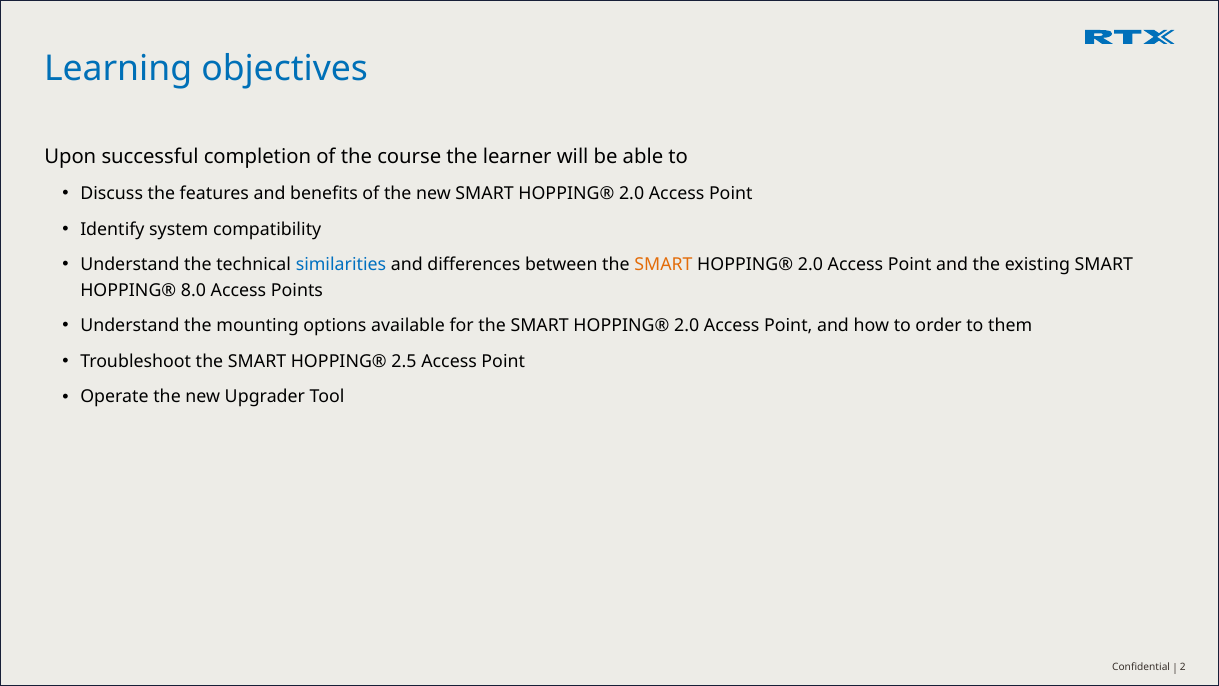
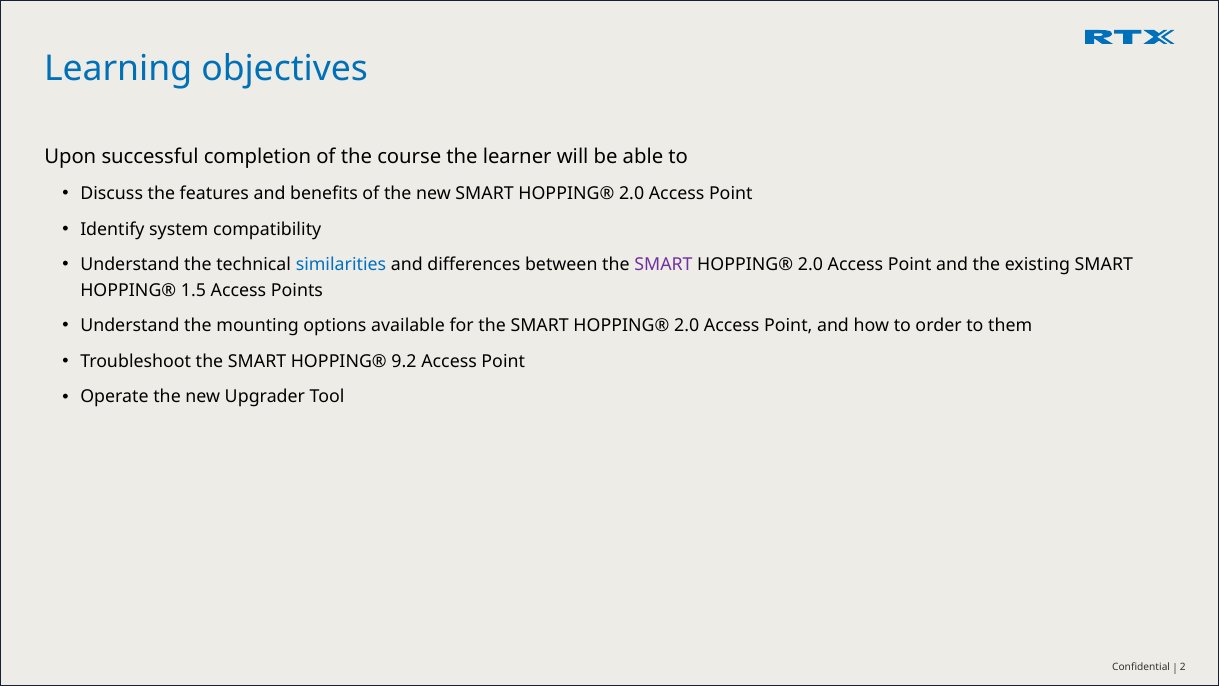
SMART at (663, 265) colour: orange -> purple
8.0: 8.0 -> 1.5
2.5: 2.5 -> 9.2
